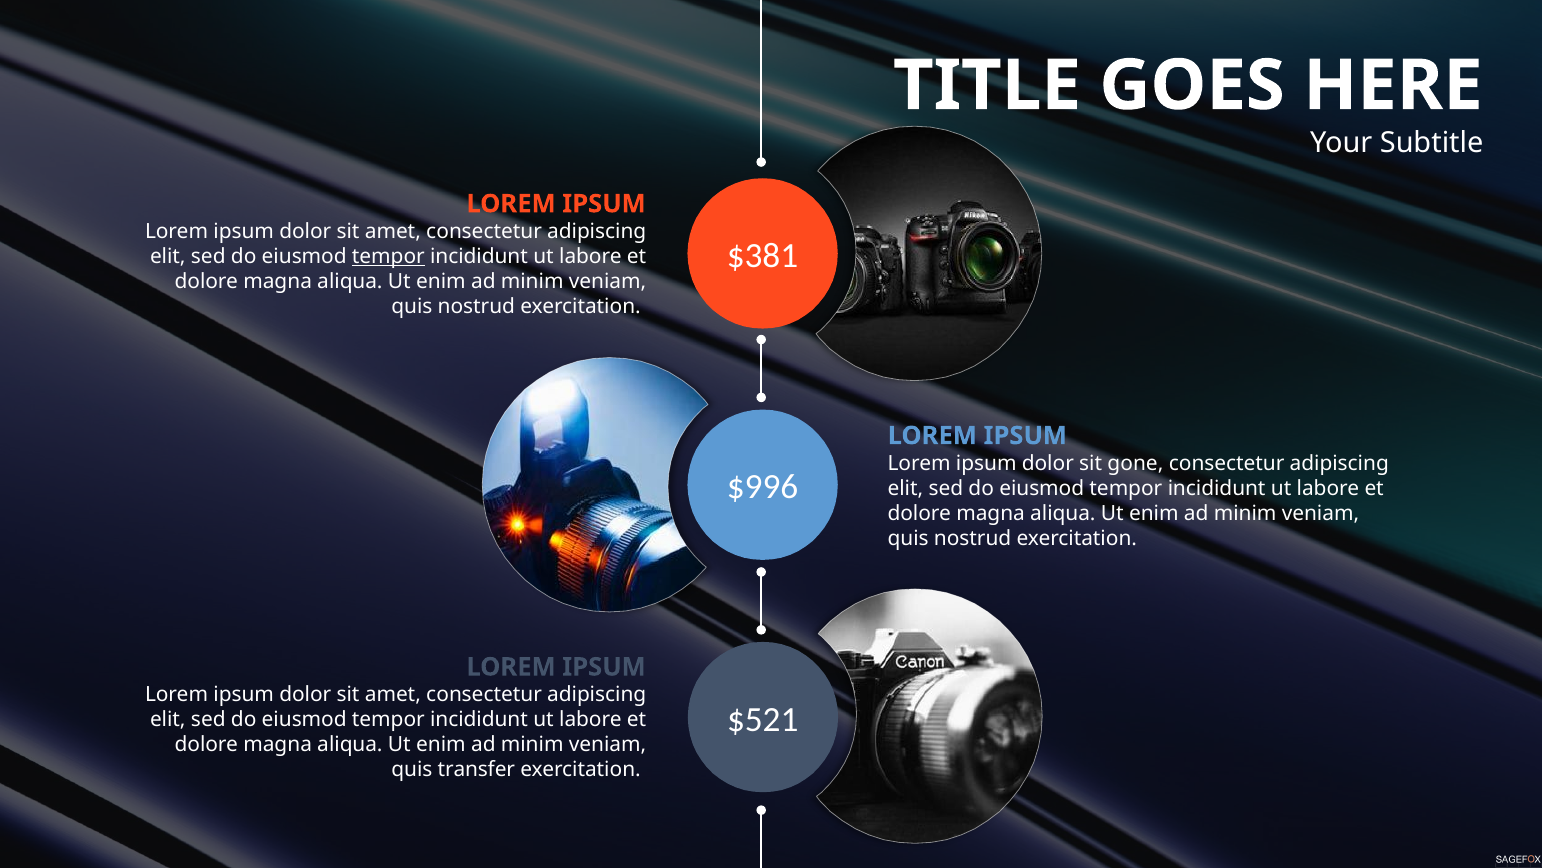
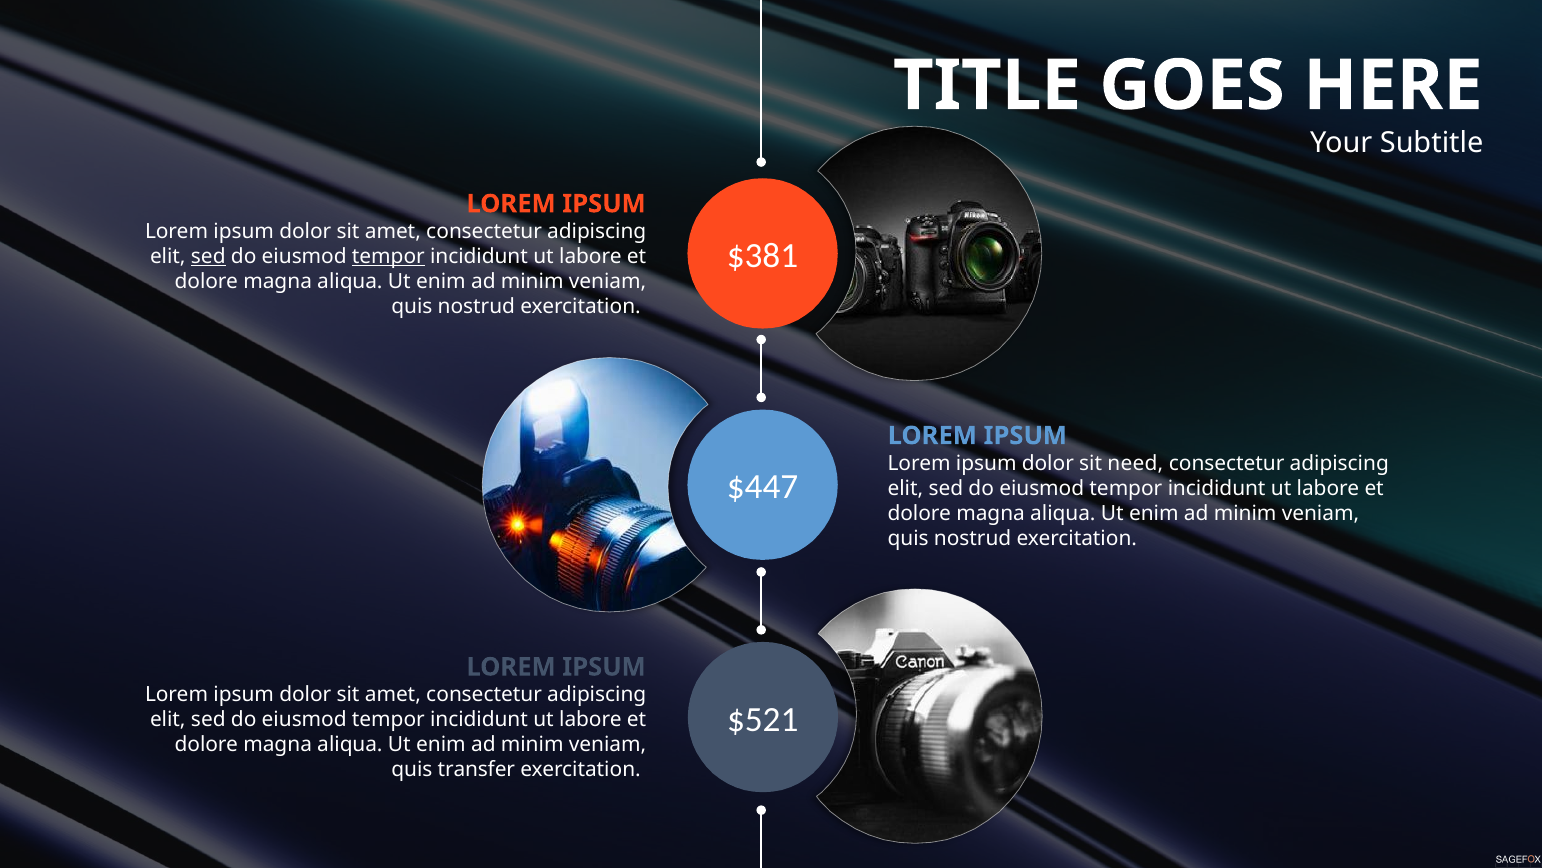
sed at (208, 256) underline: none -> present
gone: gone -> need
$996: $996 -> $447
